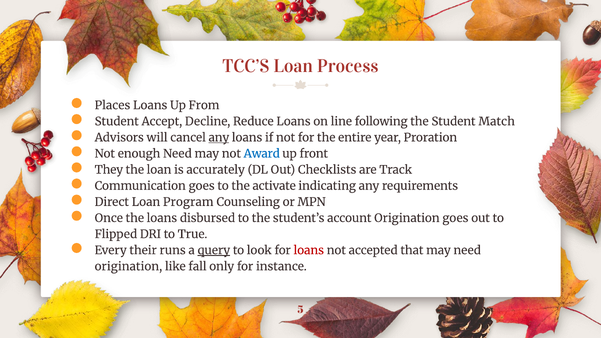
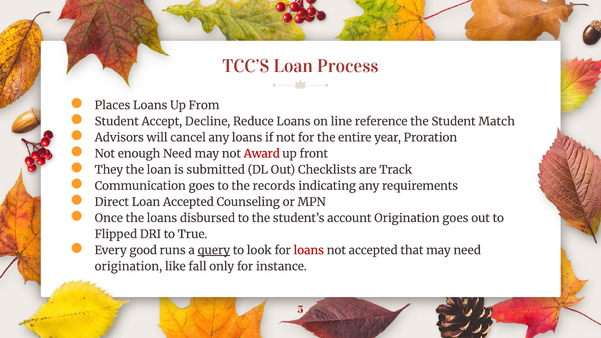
following: following -> reference
any at (219, 138) underline: present -> none
Award colour: blue -> red
accurately: accurately -> submitted
activate: activate -> records
Loan Program: Program -> Accepted
their: their -> good
